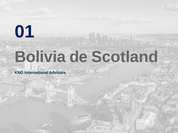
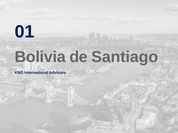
Scotland: Scotland -> Santiago
